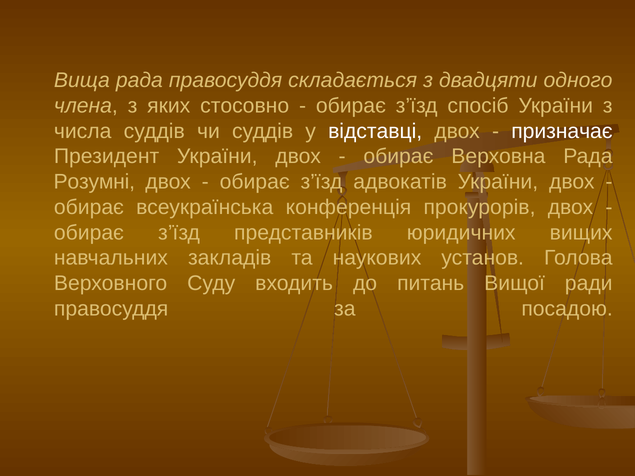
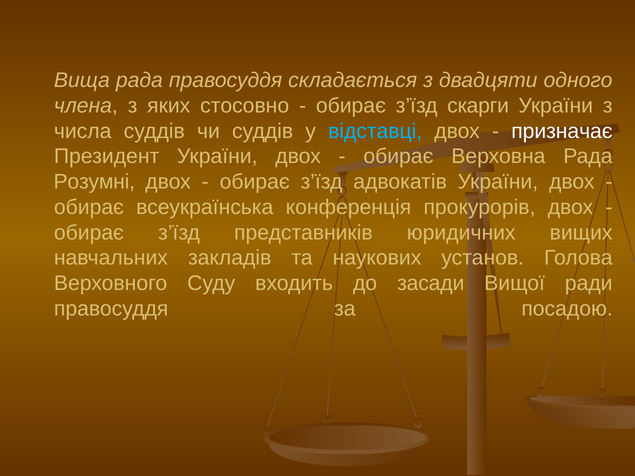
спосіб: спосіб -> скарги
відставці colour: white -> light blue
питань: питань -> засади
